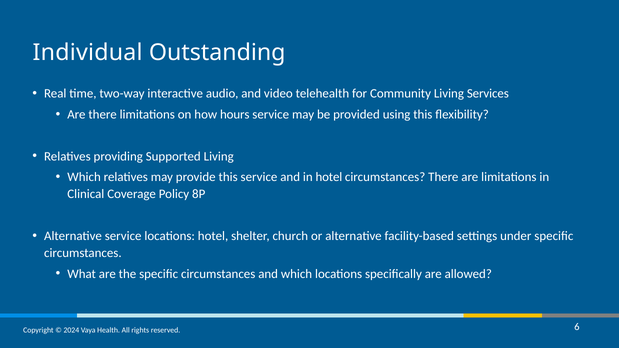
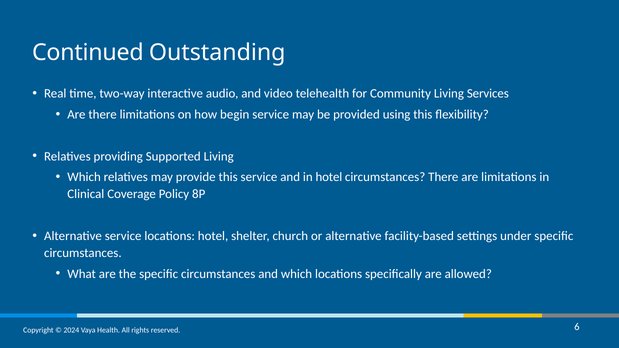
Individual: Individual -> Continued
hours: hours -> begin
